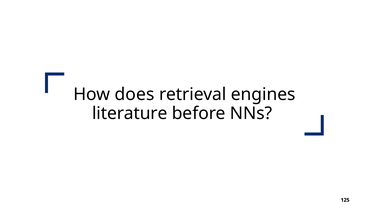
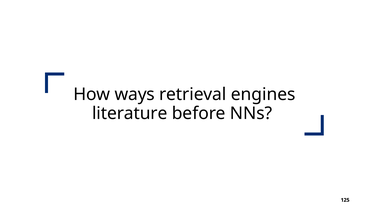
does: does -> ways
